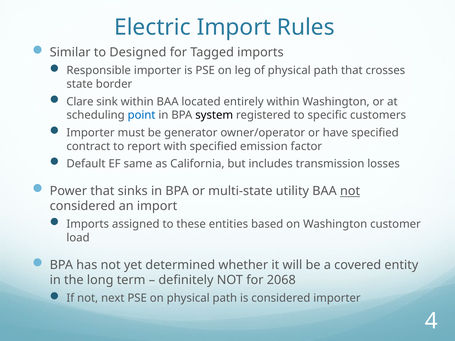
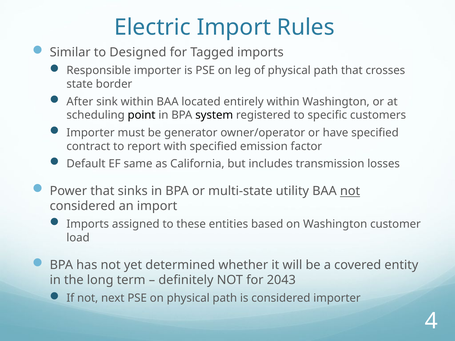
Clare: Clare -> After
point colour: blue -> black
2068: 2068 -> 2043
